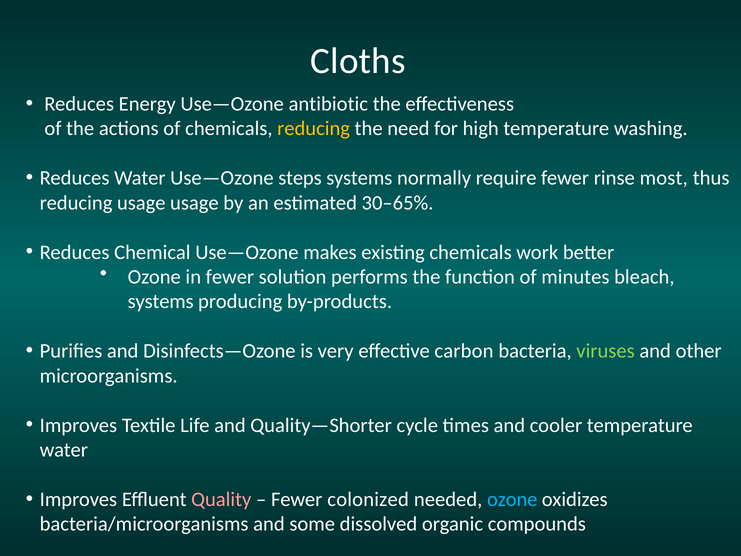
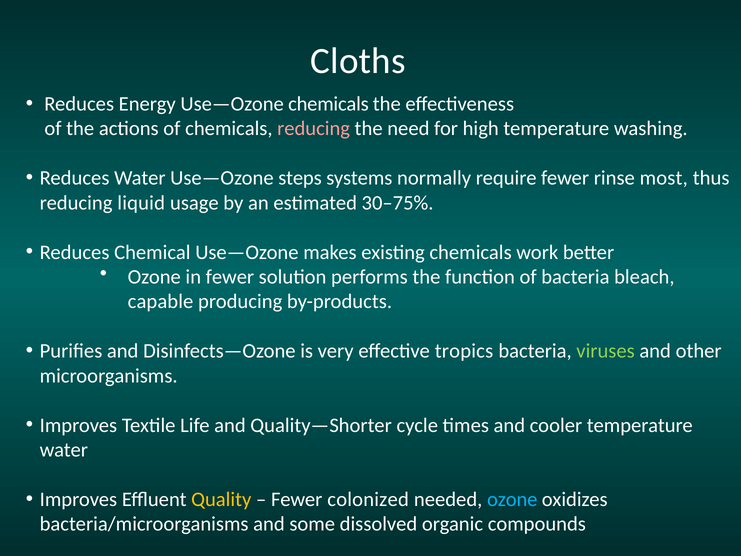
Use—Ozone antibiotic: antibiotic -> chemicals
reducing at (314, 129) colour: yellow -> pink
reducing usage: usage -> liquid
30–65%: 30–65% -> 30–75%
of minutes: minutes -> bacteria
systems at (161, 302): systems -> capable
carbon: carbon -> tropics
Quality colour: pink -> yellow
